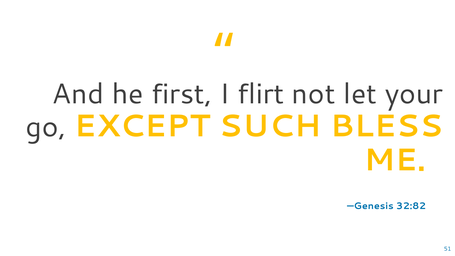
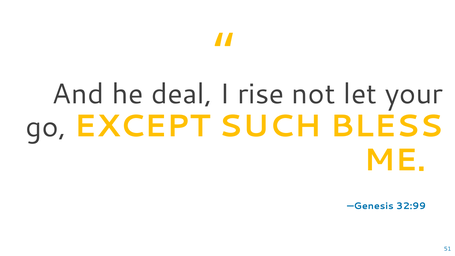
first: first -> deal
flirt: flirt -> rise
32:82: 32:82 -> 32:99
